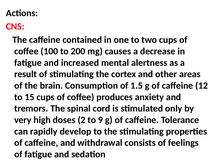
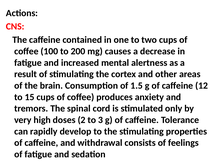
9: 9 -> 3
